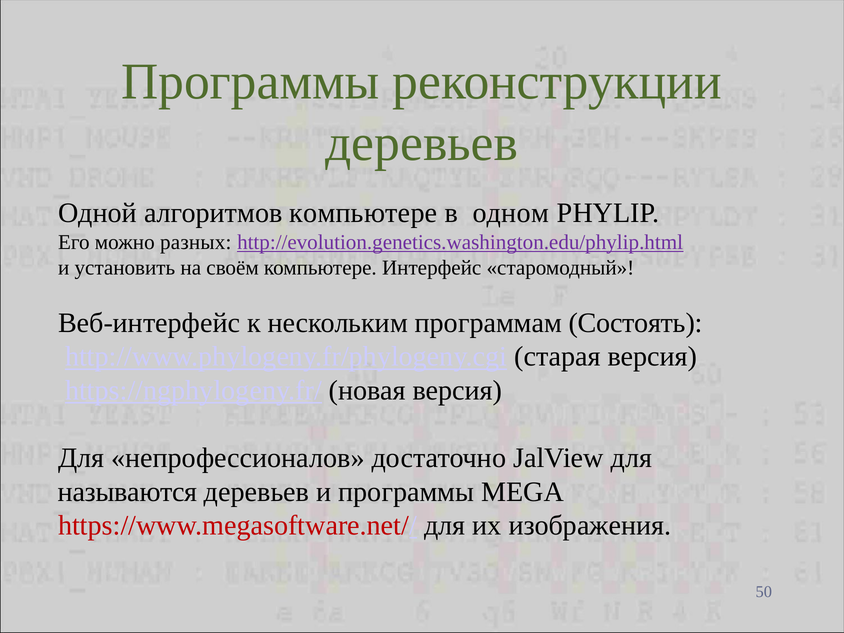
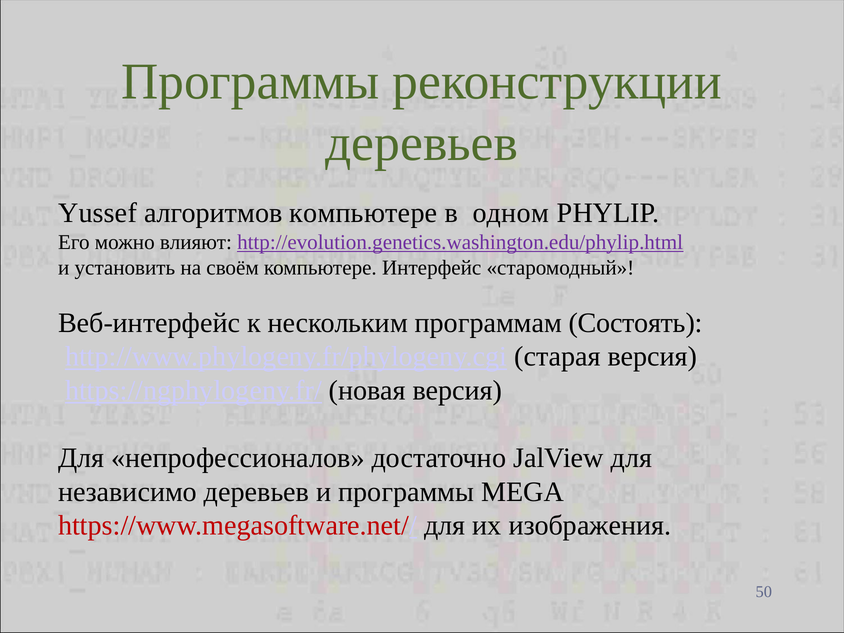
Одной: Одной -> Yussef
разных: разных -> влияют
называются: называются -> независимо
